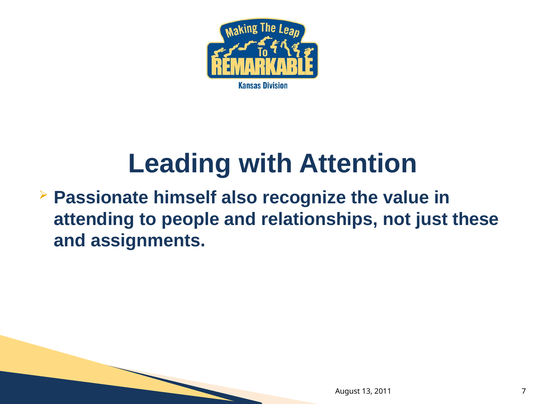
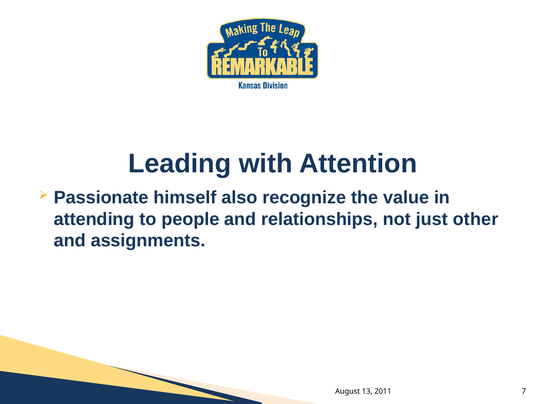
these: these -> other
